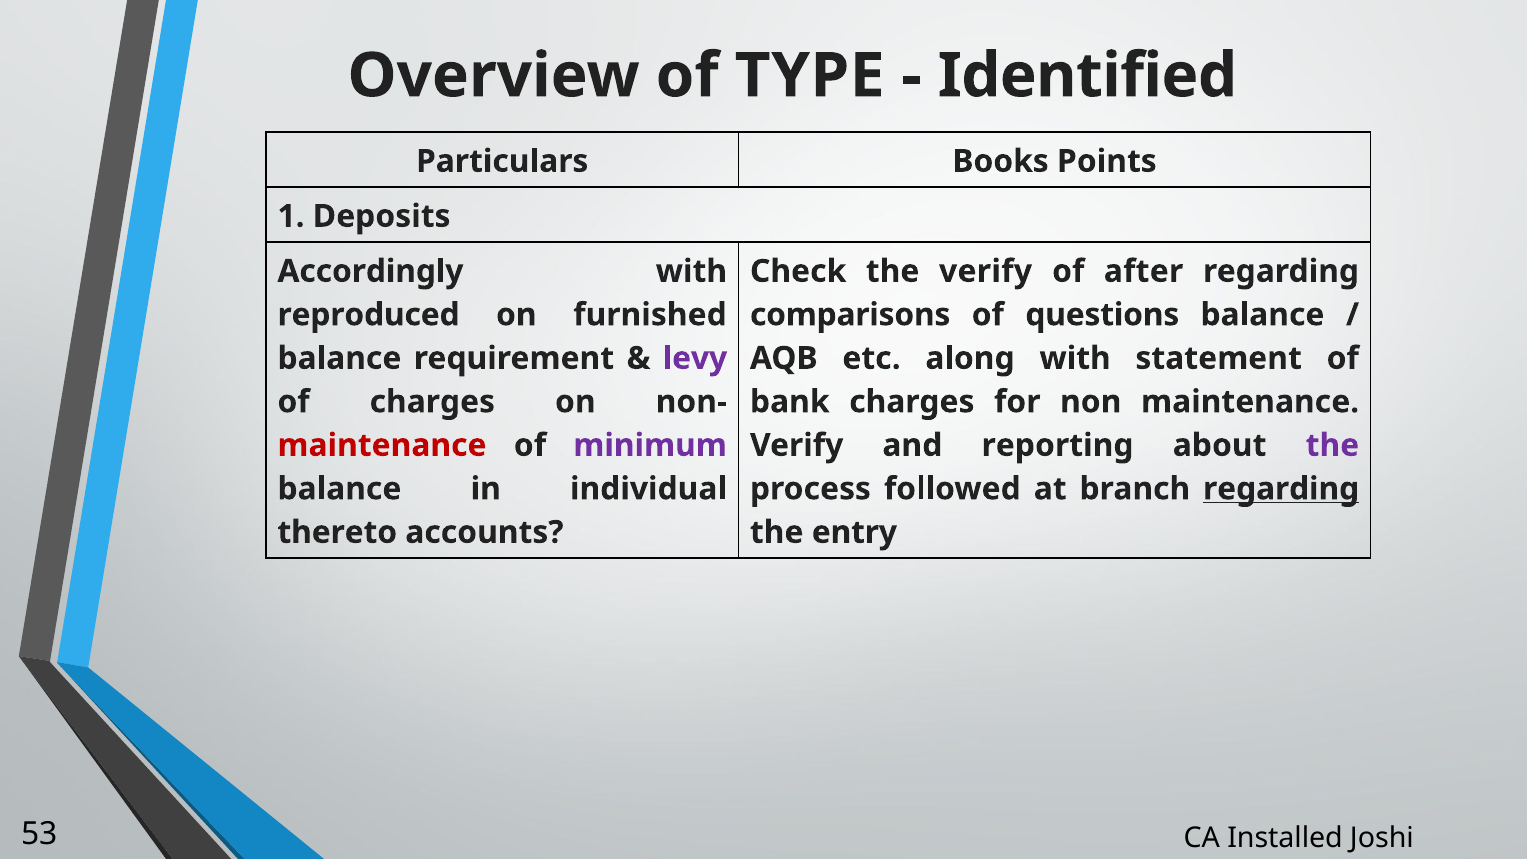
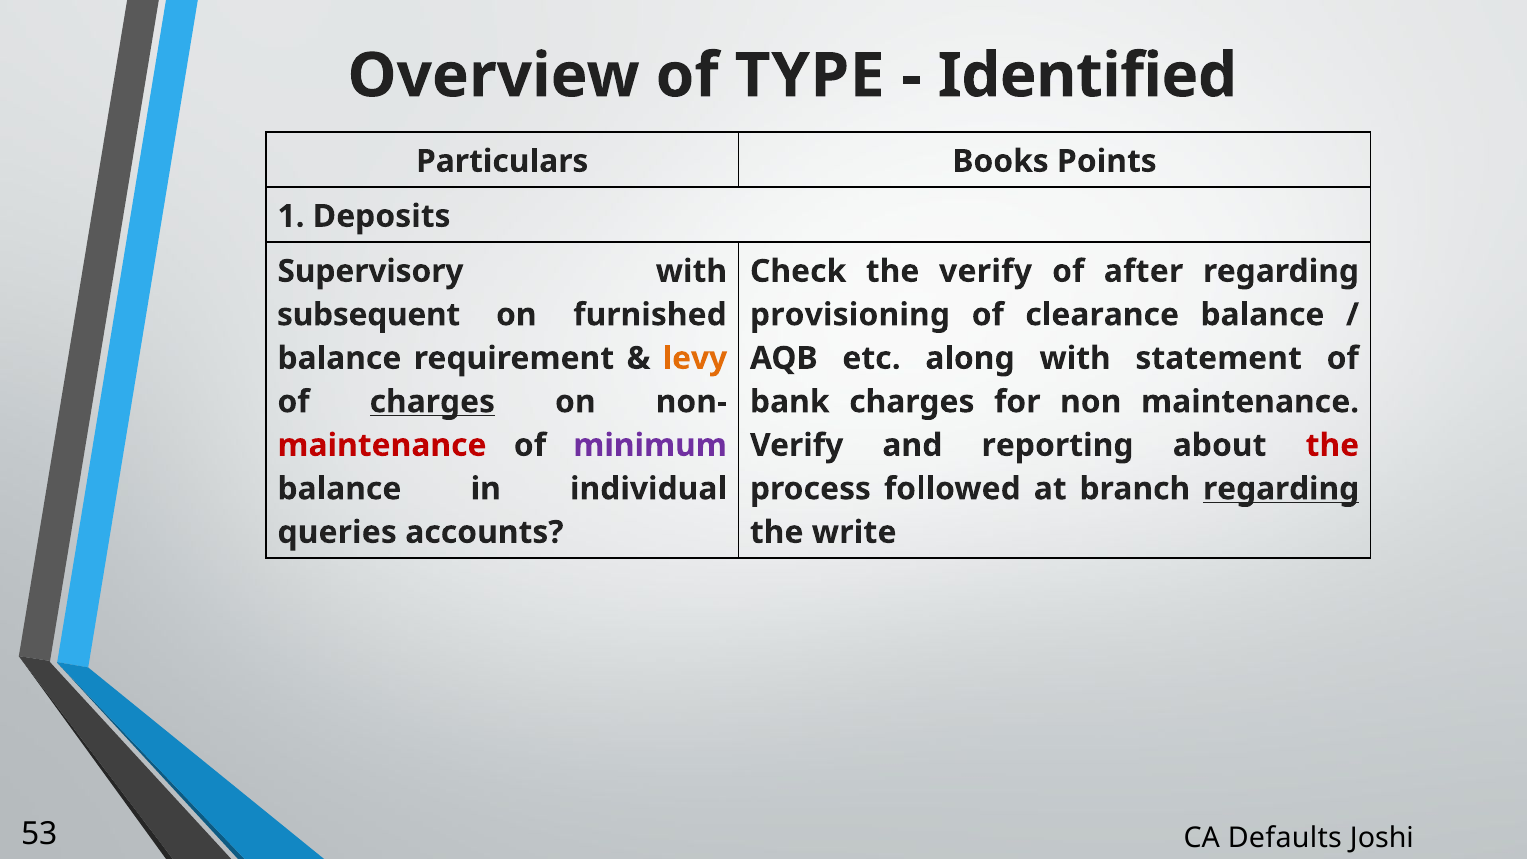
Accordingly: Accordingly -> Supervisory
reproduced: reproduced -> subsequent
comparisons: comparisons -> provisioning
questions: questions -> clearance
levy colour: purple -> orange
charges at (432, 402) underline: none -> present
the at (1332, 445) colour: purple -> red
thereto: thereto -> queries
entry: entry -> write
Installed: Installed -> Defaults
